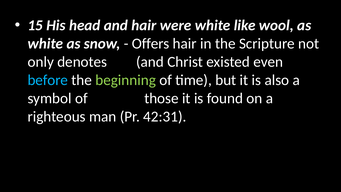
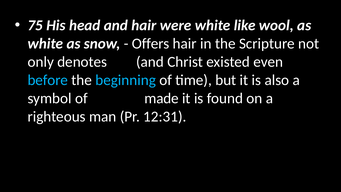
15: 15 -> 75
beginning colour: light green -> light blue
those: those -> made
42:31: 42:31 -> 12:31
